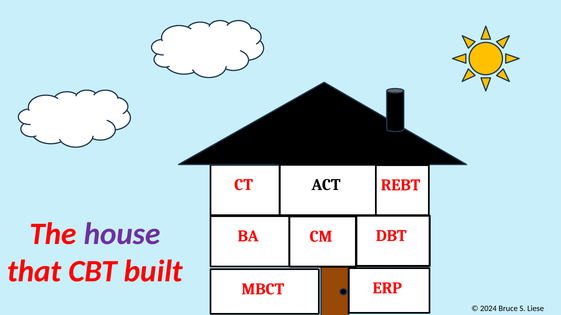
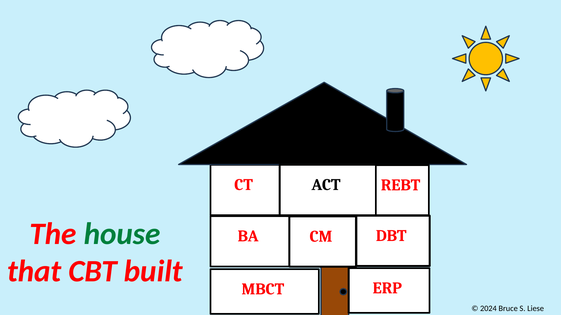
house colour: purple -> green
